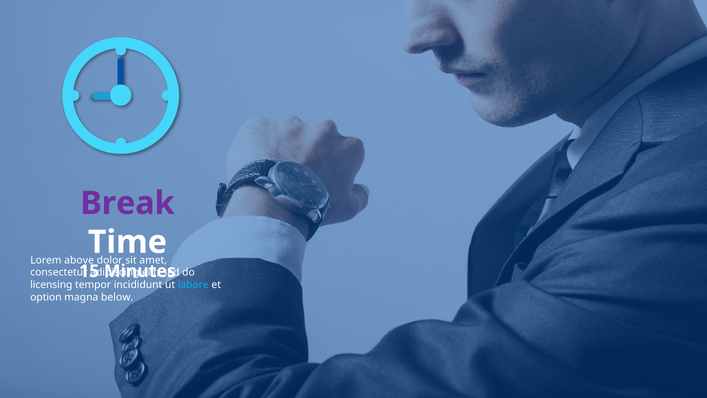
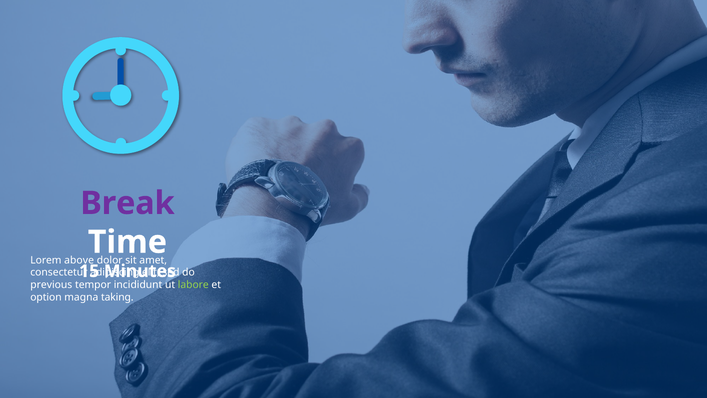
licensing: licensing -> previous
labore colour: light blue -> light green
below: below -> taking
